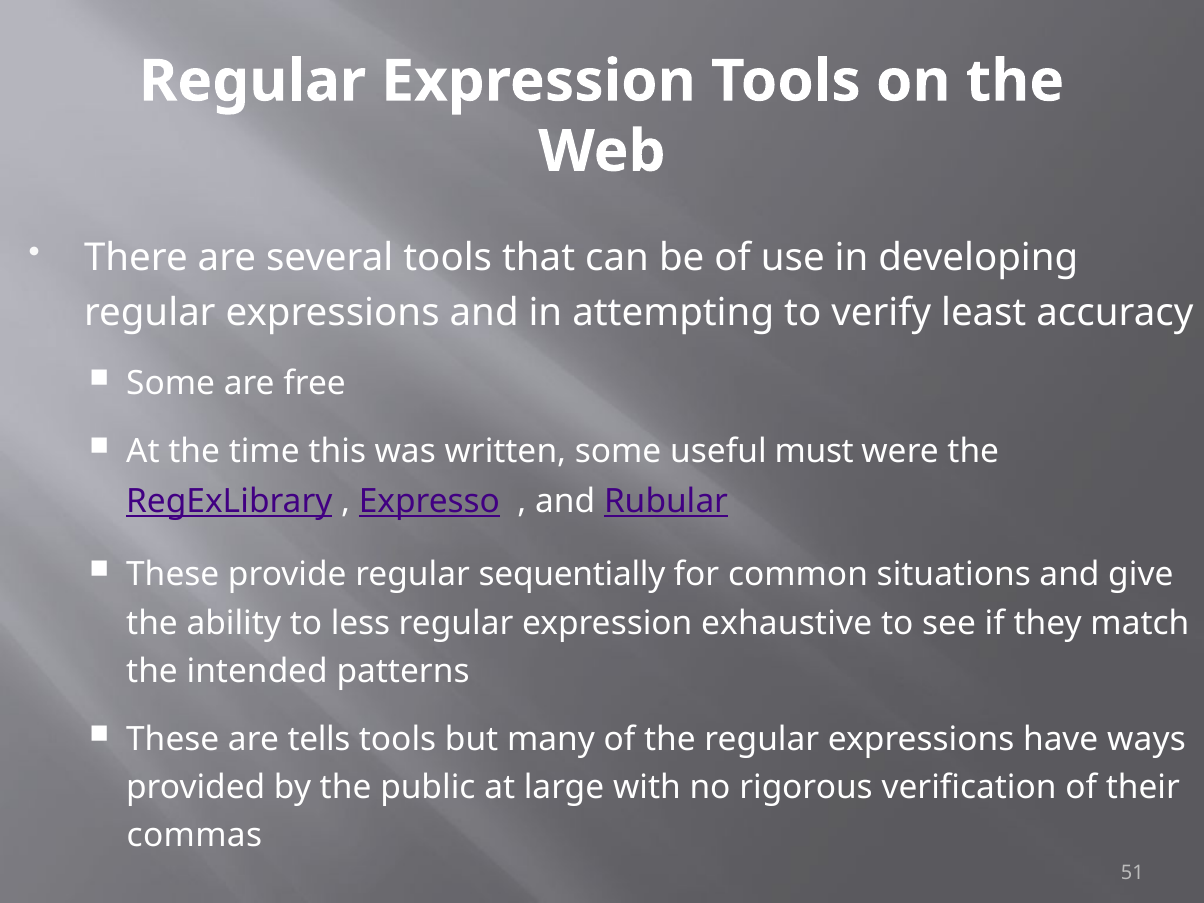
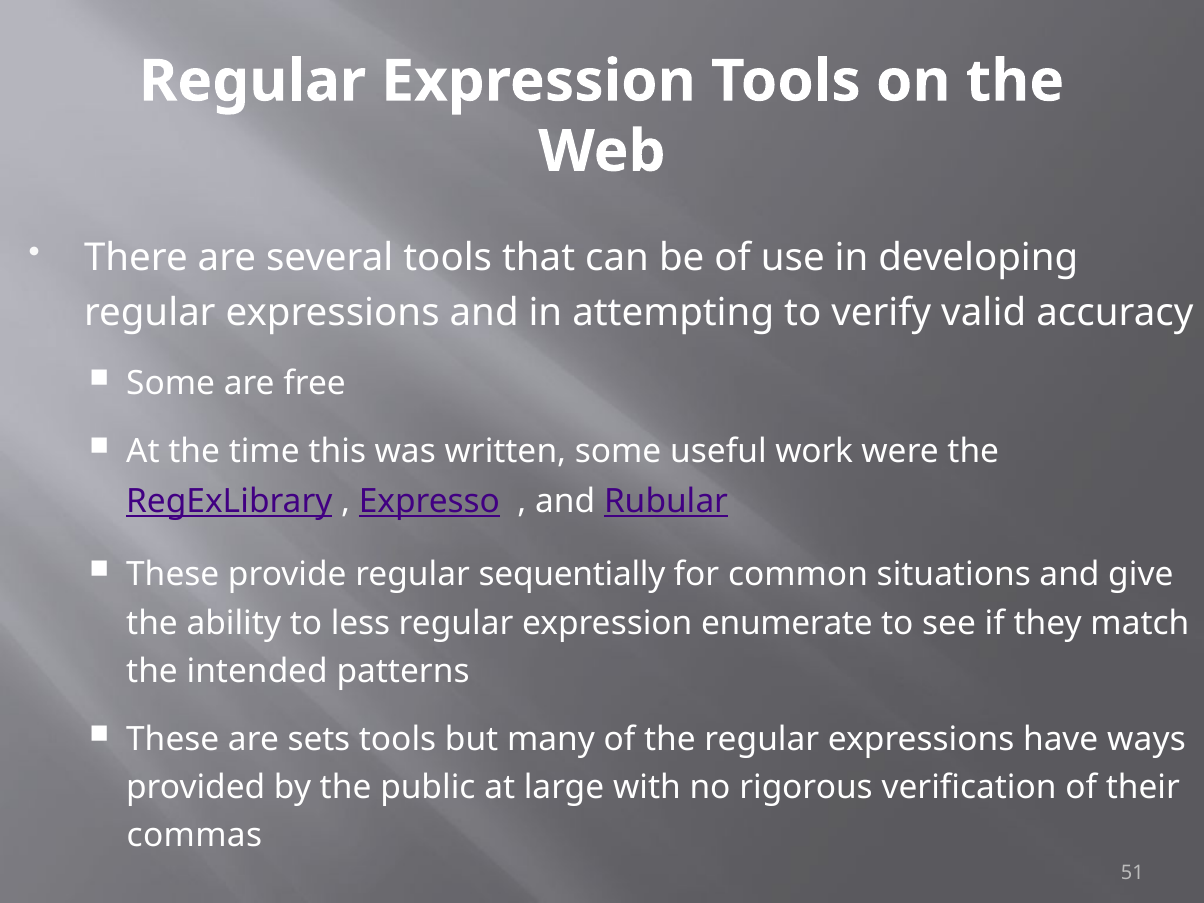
least: least -> valid
must: must -> work
exhaustive: exhaustive -> enumerate
tells: tells -> sets
